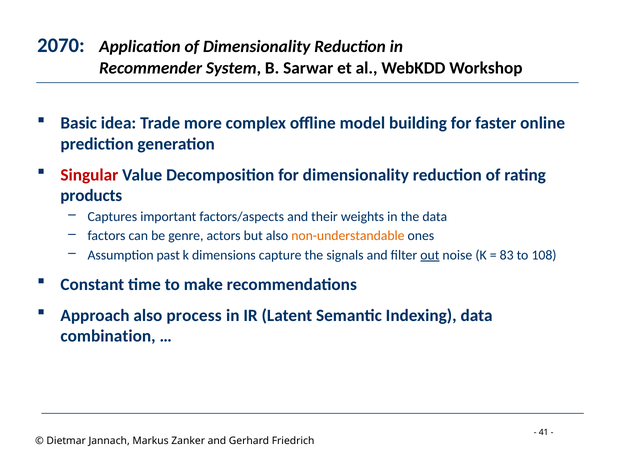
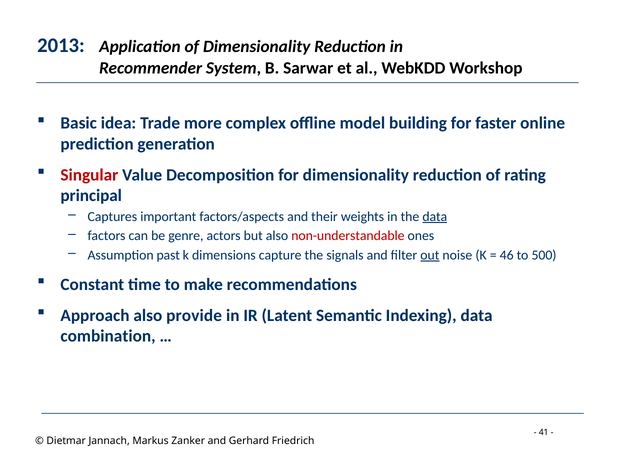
2070: 2070 -> 2013
products: products -> principal
data at (435, 217) underline: none -> present
non-understandable colour: orange -> red
83: 83 -> 46
108: 108 -> 500
process: process -> provide
